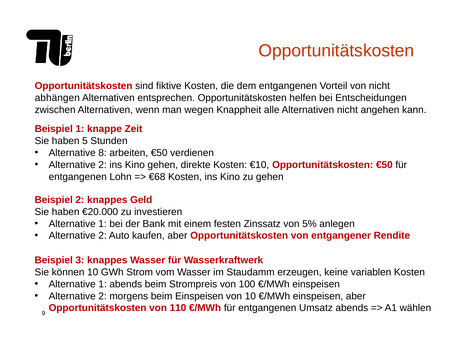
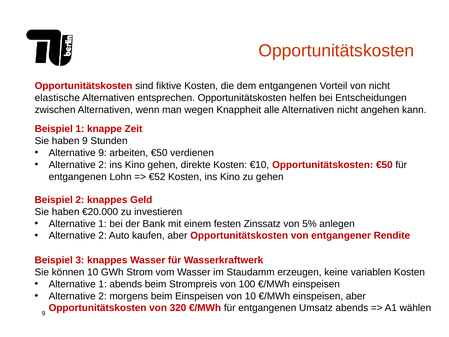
abhängen: abhängen -> elastische
haben 5: 5 -> 9
Alternative 8: 8 -> 9
€68: €68 -> €52
110: 110 -> 320
